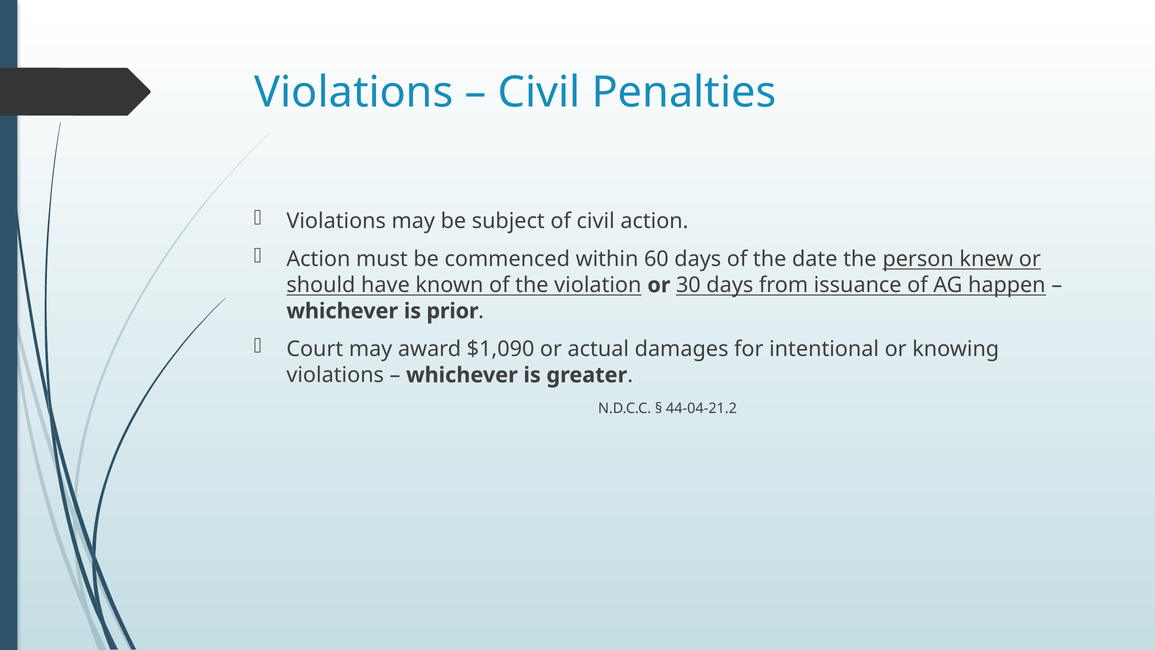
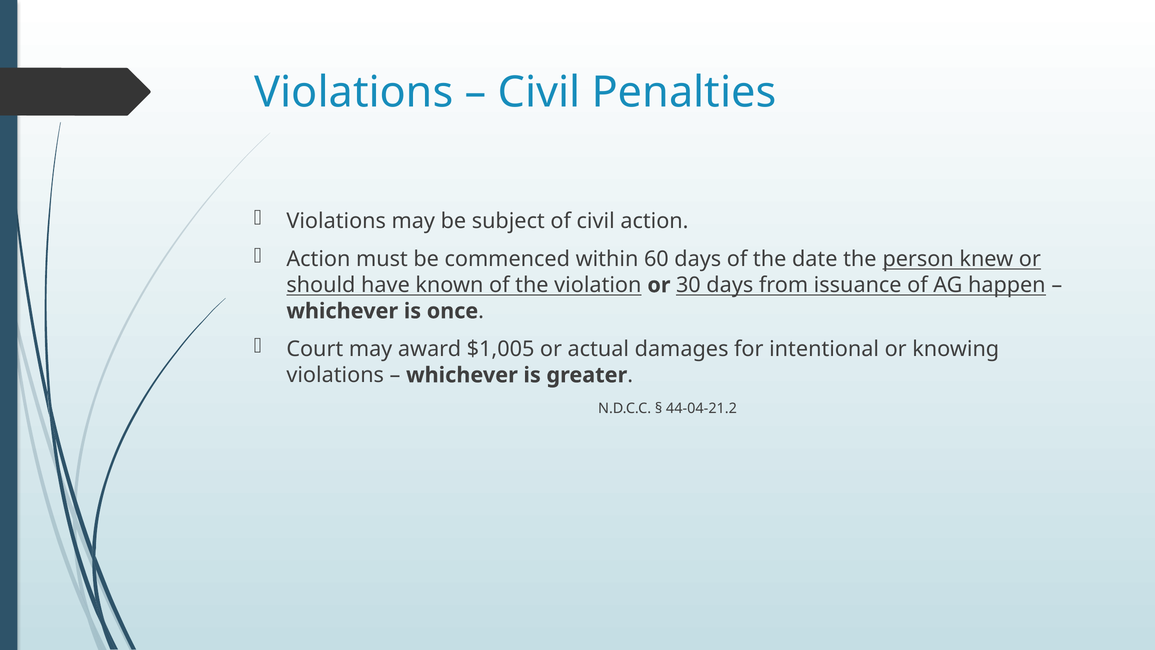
prior: prior -> once
$1,090: $1,090 -> $1,005
